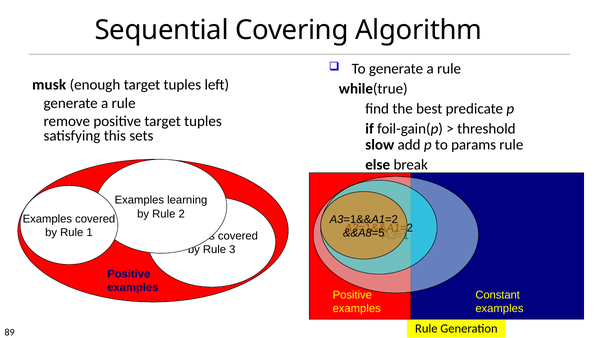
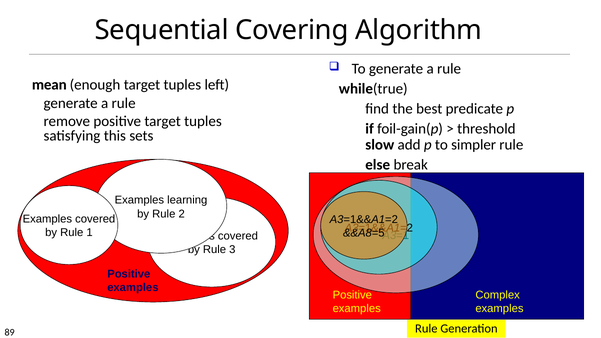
musk: musk -> mean
params: params -> simpler
Constant: Constant -> Complex
